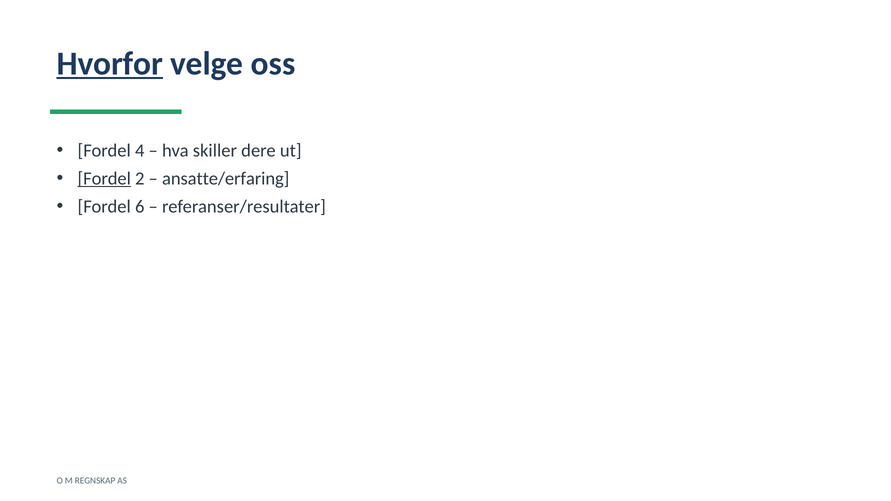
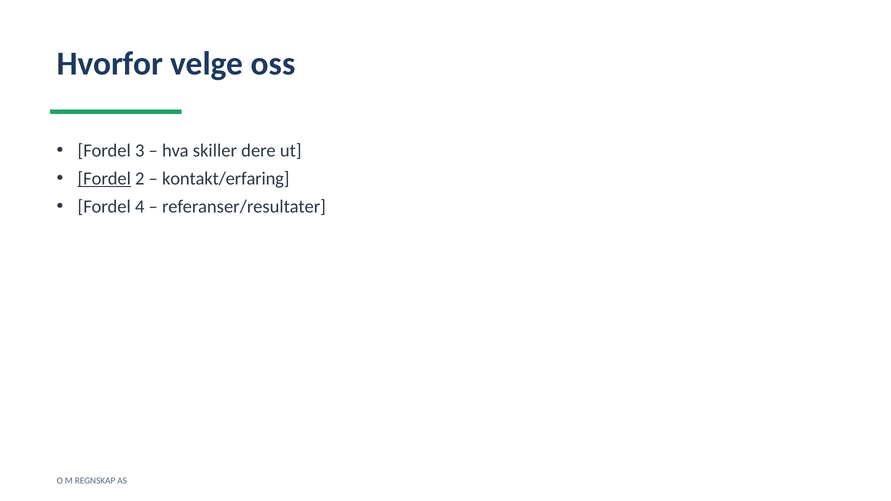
Hvorfor underline: present -> none
4: 4 -> 3
ansatte/erfaring: ansatte/erfaring -> kontakt/erfaring
6: 6 -> 4
